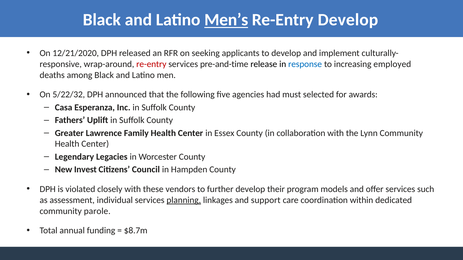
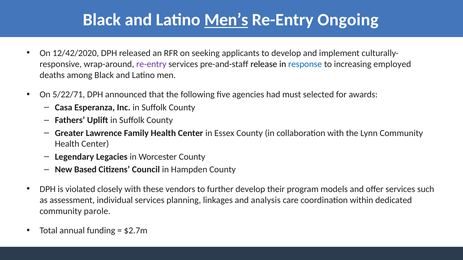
Re-Entry Develop: Develop -> Ongoing
12/21/2020: 12/21/2020 -> 12/42/2020
re-entry at (151, 64) colour: red -> purple
pre-and-time: pre-and-time -> pre-and-staff
5/22/32: 5/22/32 -> 5/22/71
Invest: Invest -> Based
planning underline: present -> none
support: support -> analysis
$8.7m: $8.7m -> $2.7m
